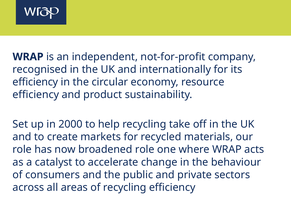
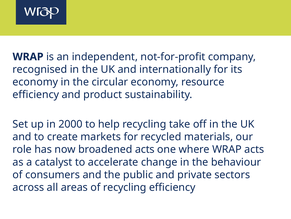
efficiency at (35, 82): efficiency -> economy
broadened role: role -> acts
